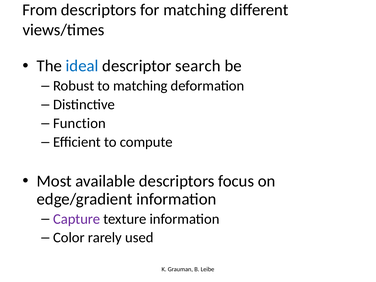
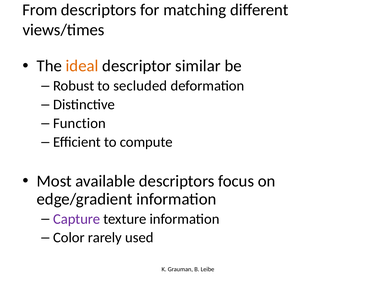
ideal colour: blue -> orange
search: search -> similar
to matching: matching -> secluded
